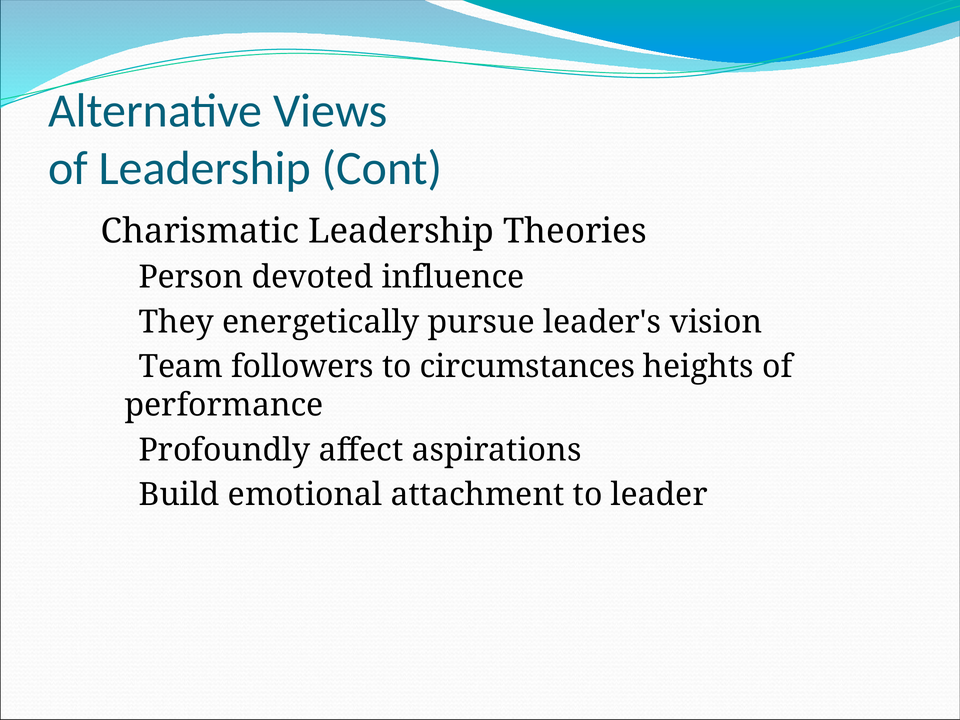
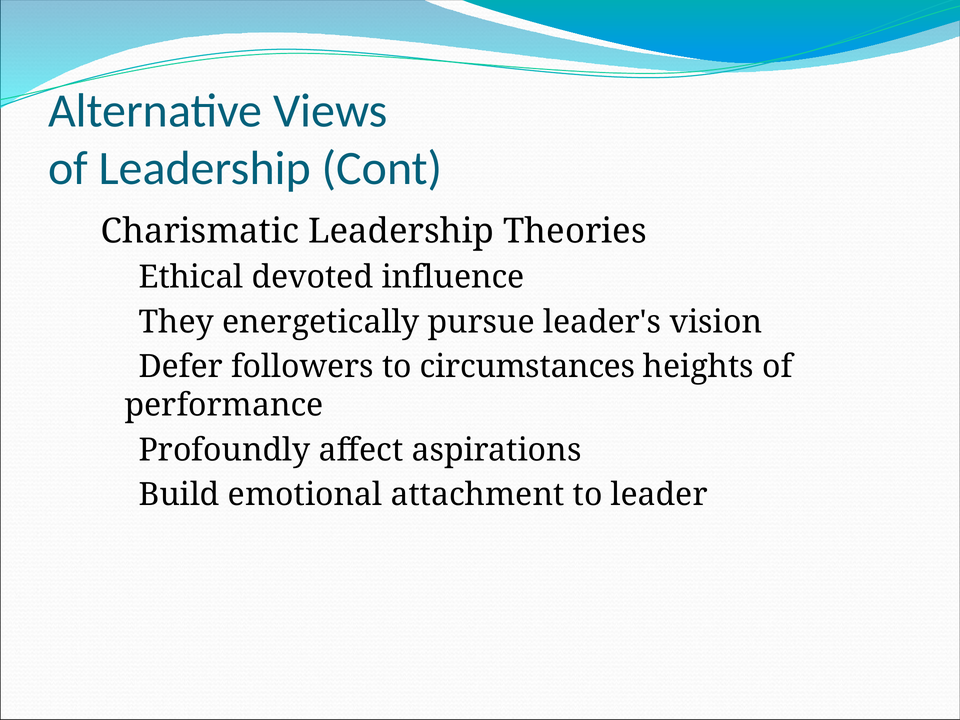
Person: Person -> Ethical
Team: Team -> Defer
